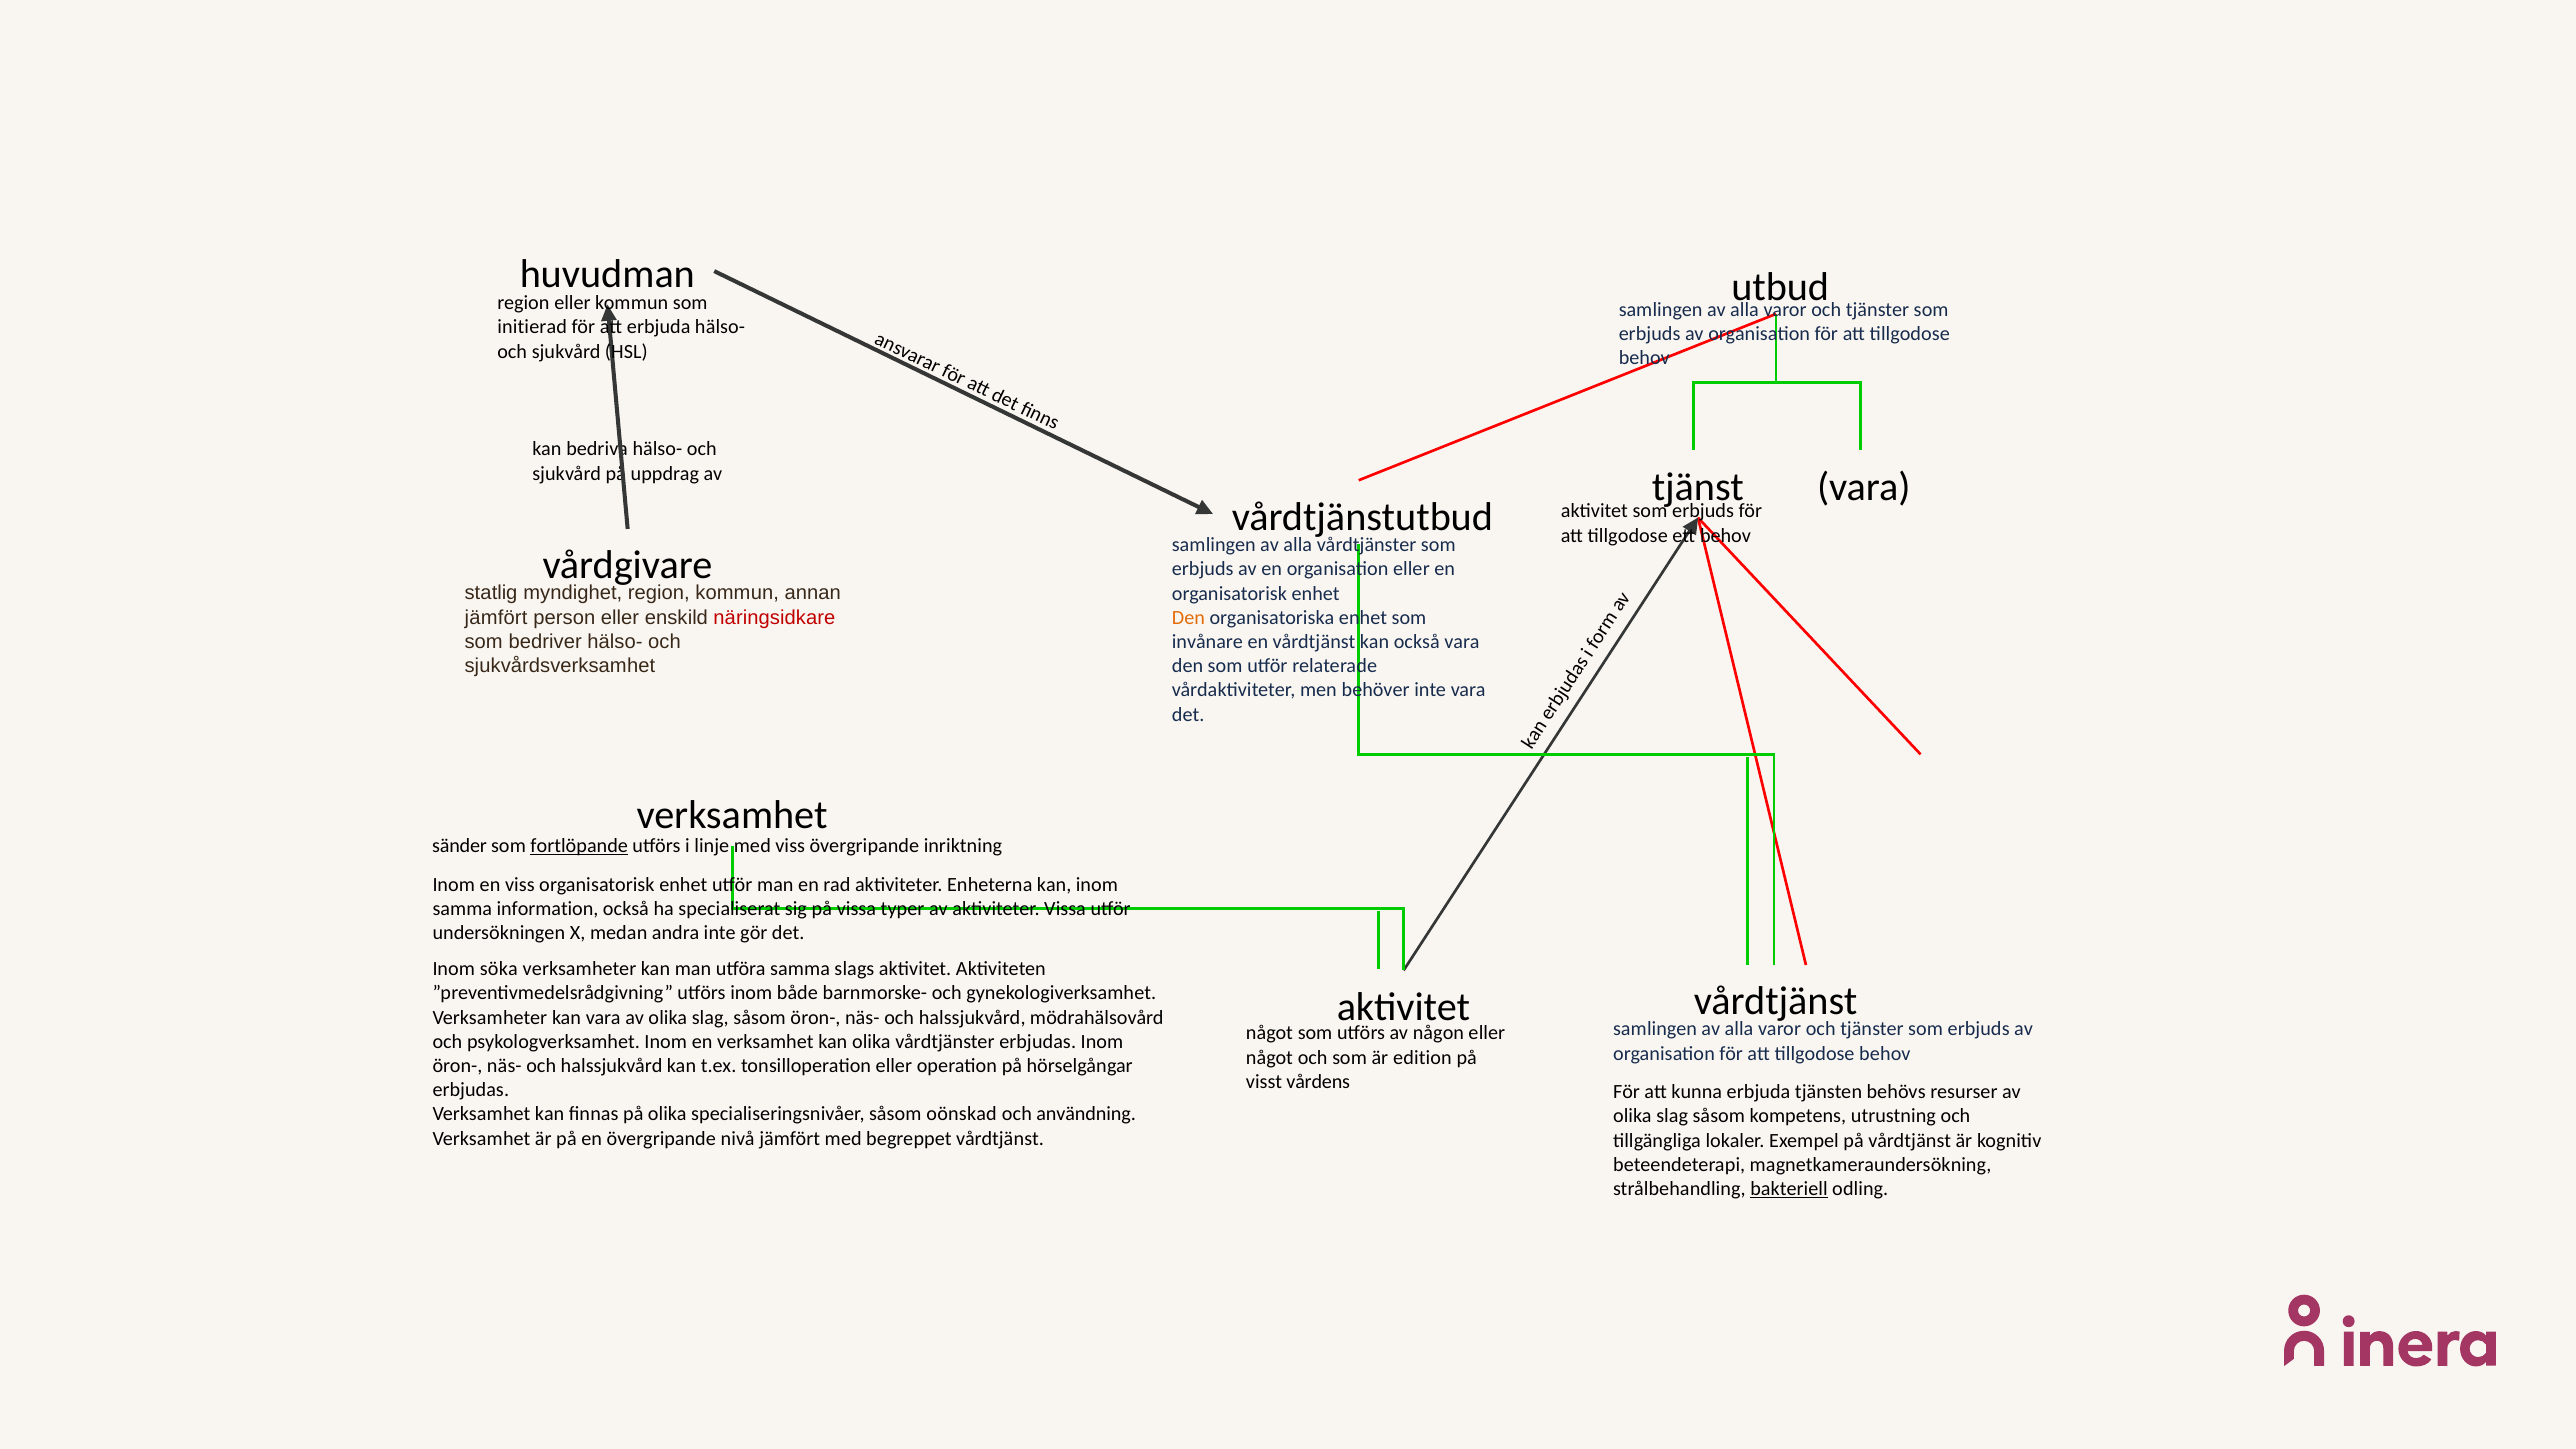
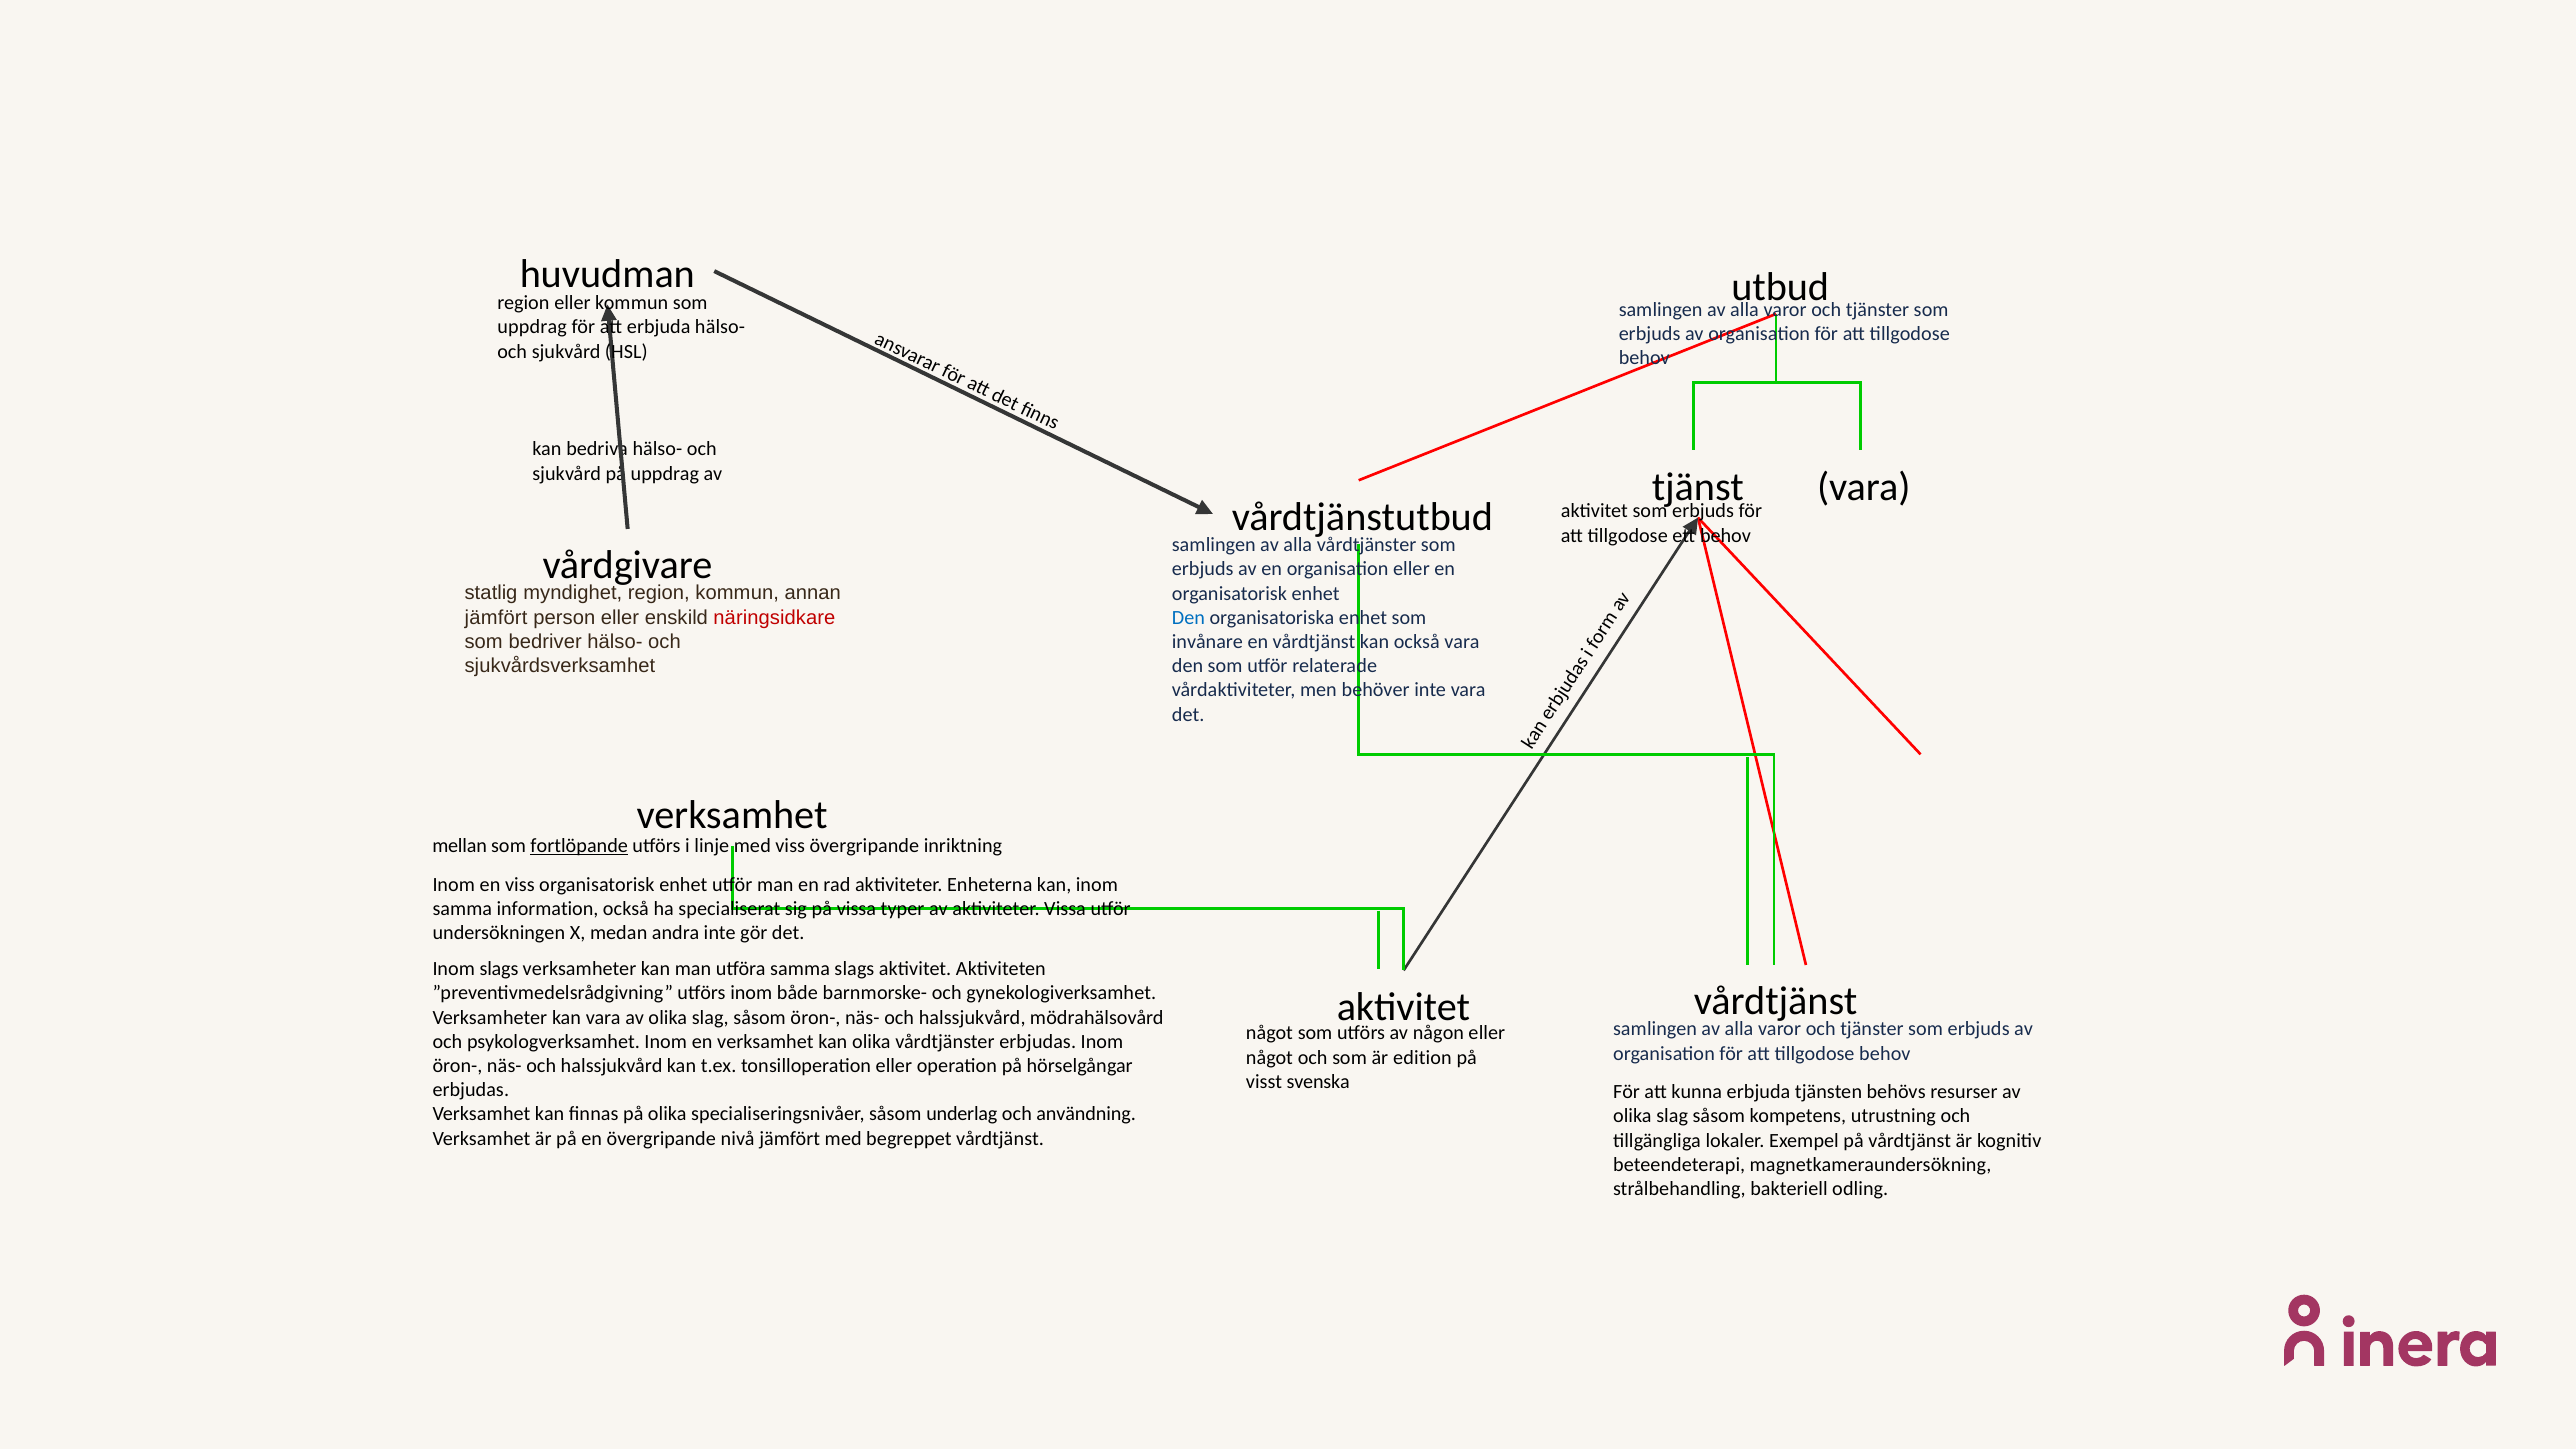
initierad at (532, 327): initierad -> uppdrag
Den at (1188, 618) colour: orange -> blue
sänder: sänder -> mellan
Inom söka: söka -> slags
vårdens: vårdens -> svenska
oönskad: oönskad -> underlag
bakteriell underline: present -> none
